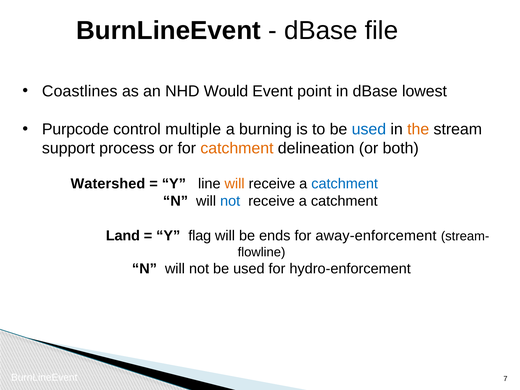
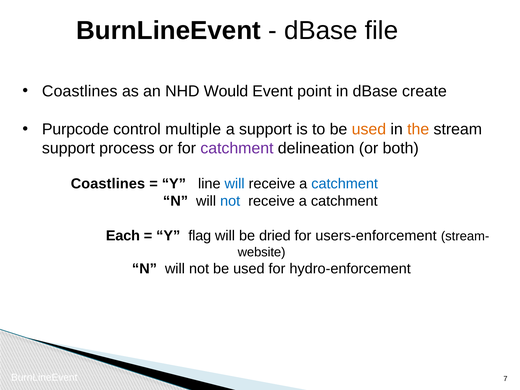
lowest: lowest -> create
a burning: burning -> support
used at (369, 129) colour: blue -> orange
catchment at (237, 148) colour: orange -> purple
Watershed at (108, 184): Watershed -> Coastlines
will at (235, 184) colour: orange -> blue
Land: Land -> Each
ends: ends -> dried
away-enforcement: away-enforcement -> users-enforcement
flowline: flowline -> website
